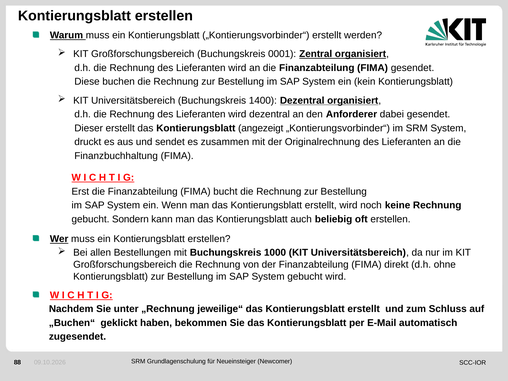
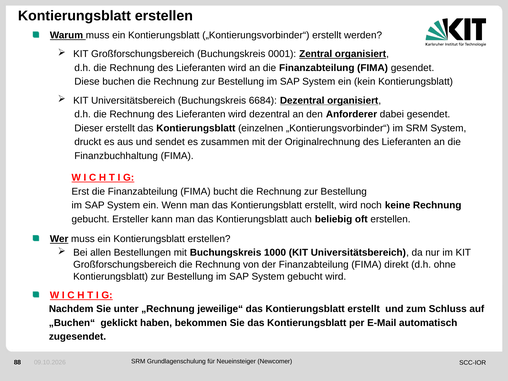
1400: 1400 -> 6684
angezeigt: angezeigt -> einzelnen
Sondern: Sondern -> Ersteller
